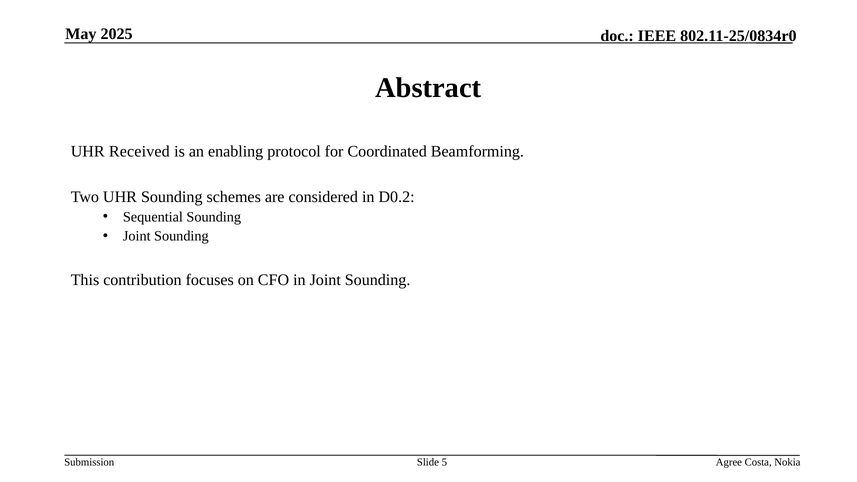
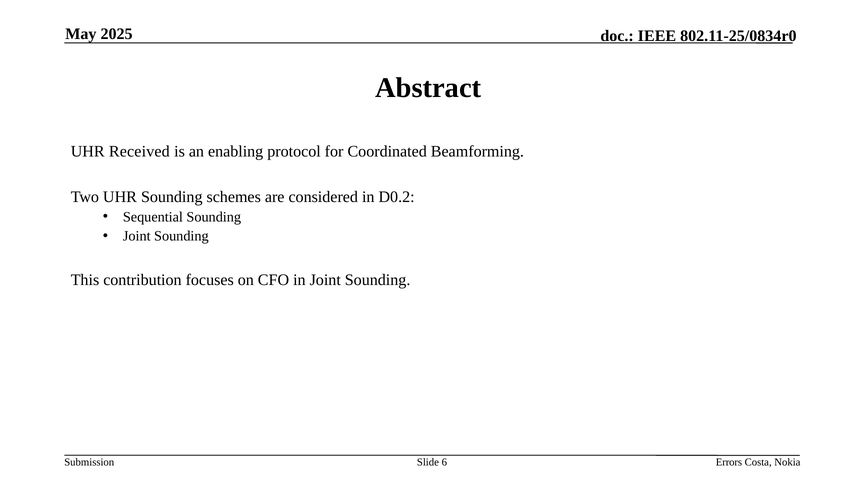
5: 5 -> 6
Agree: Agree -> Errors
